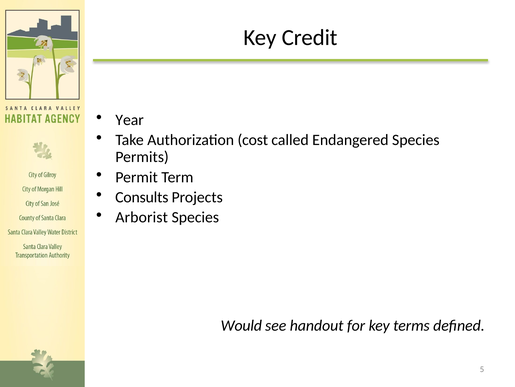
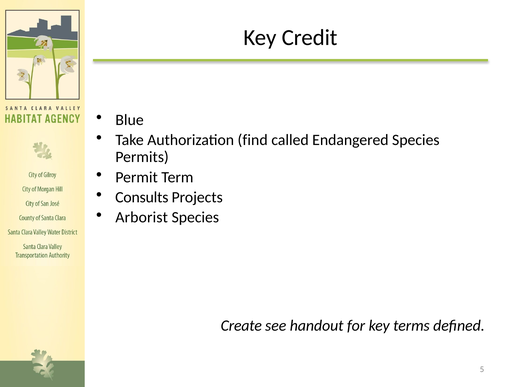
Year: Year -> Blue
cost: cost -> find
Would: Would -> Create
